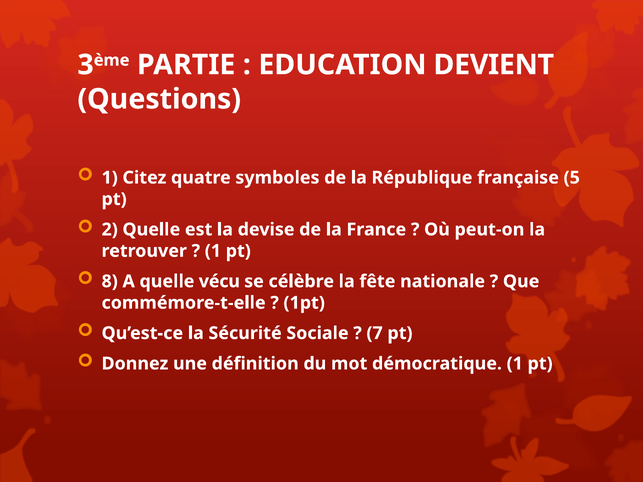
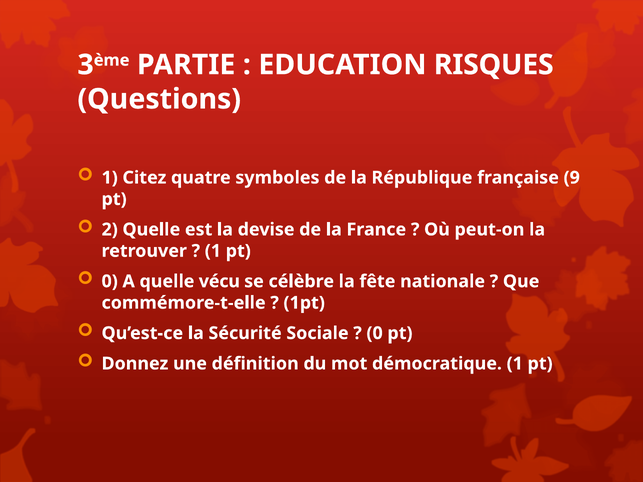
DEVIENT: DEVIENT -> RISQUES
5: 5 -> 9
8 at (110, 282): 8 -> 0
7 at (375, 333): 7 -> 0
